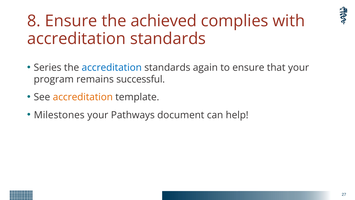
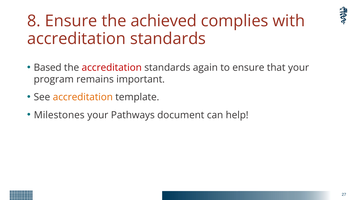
Series: Series -> Based
accreditation at (112, 67) colour: blue -> red
successful: successful -> important
